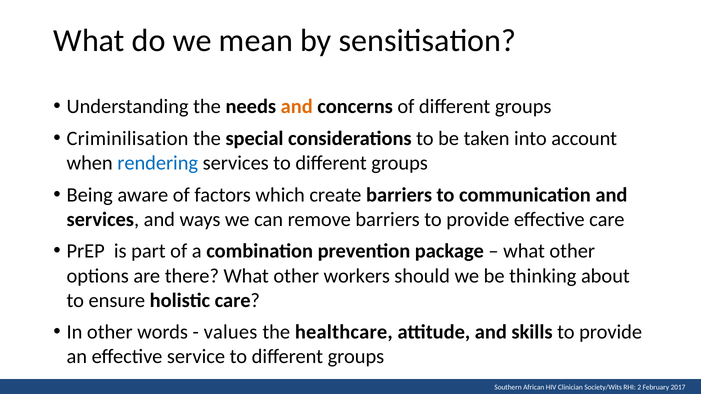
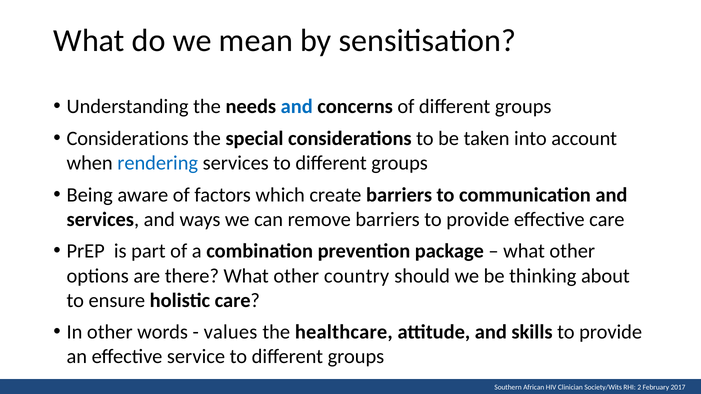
and at (297, 107) colour: orange -> blue
Criminilisation at (127, 139): Criminilisation -> Considerations
workers: workers -> country
